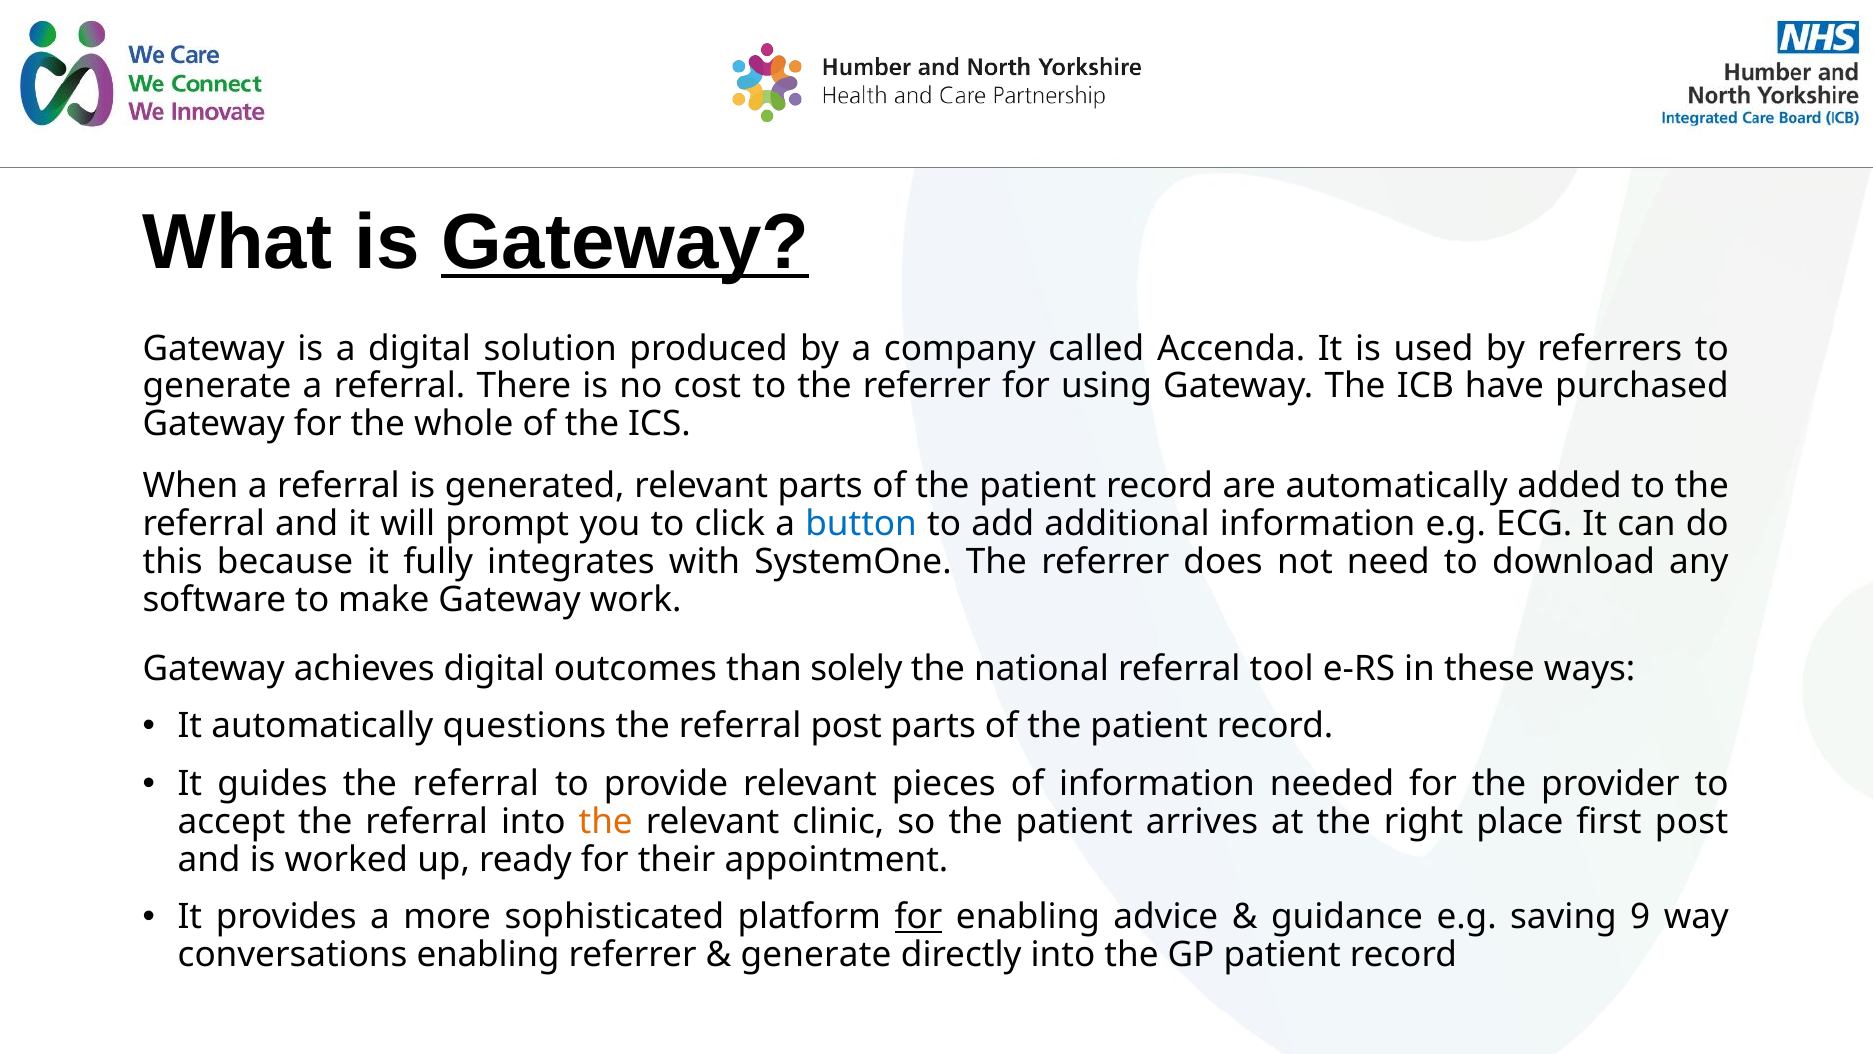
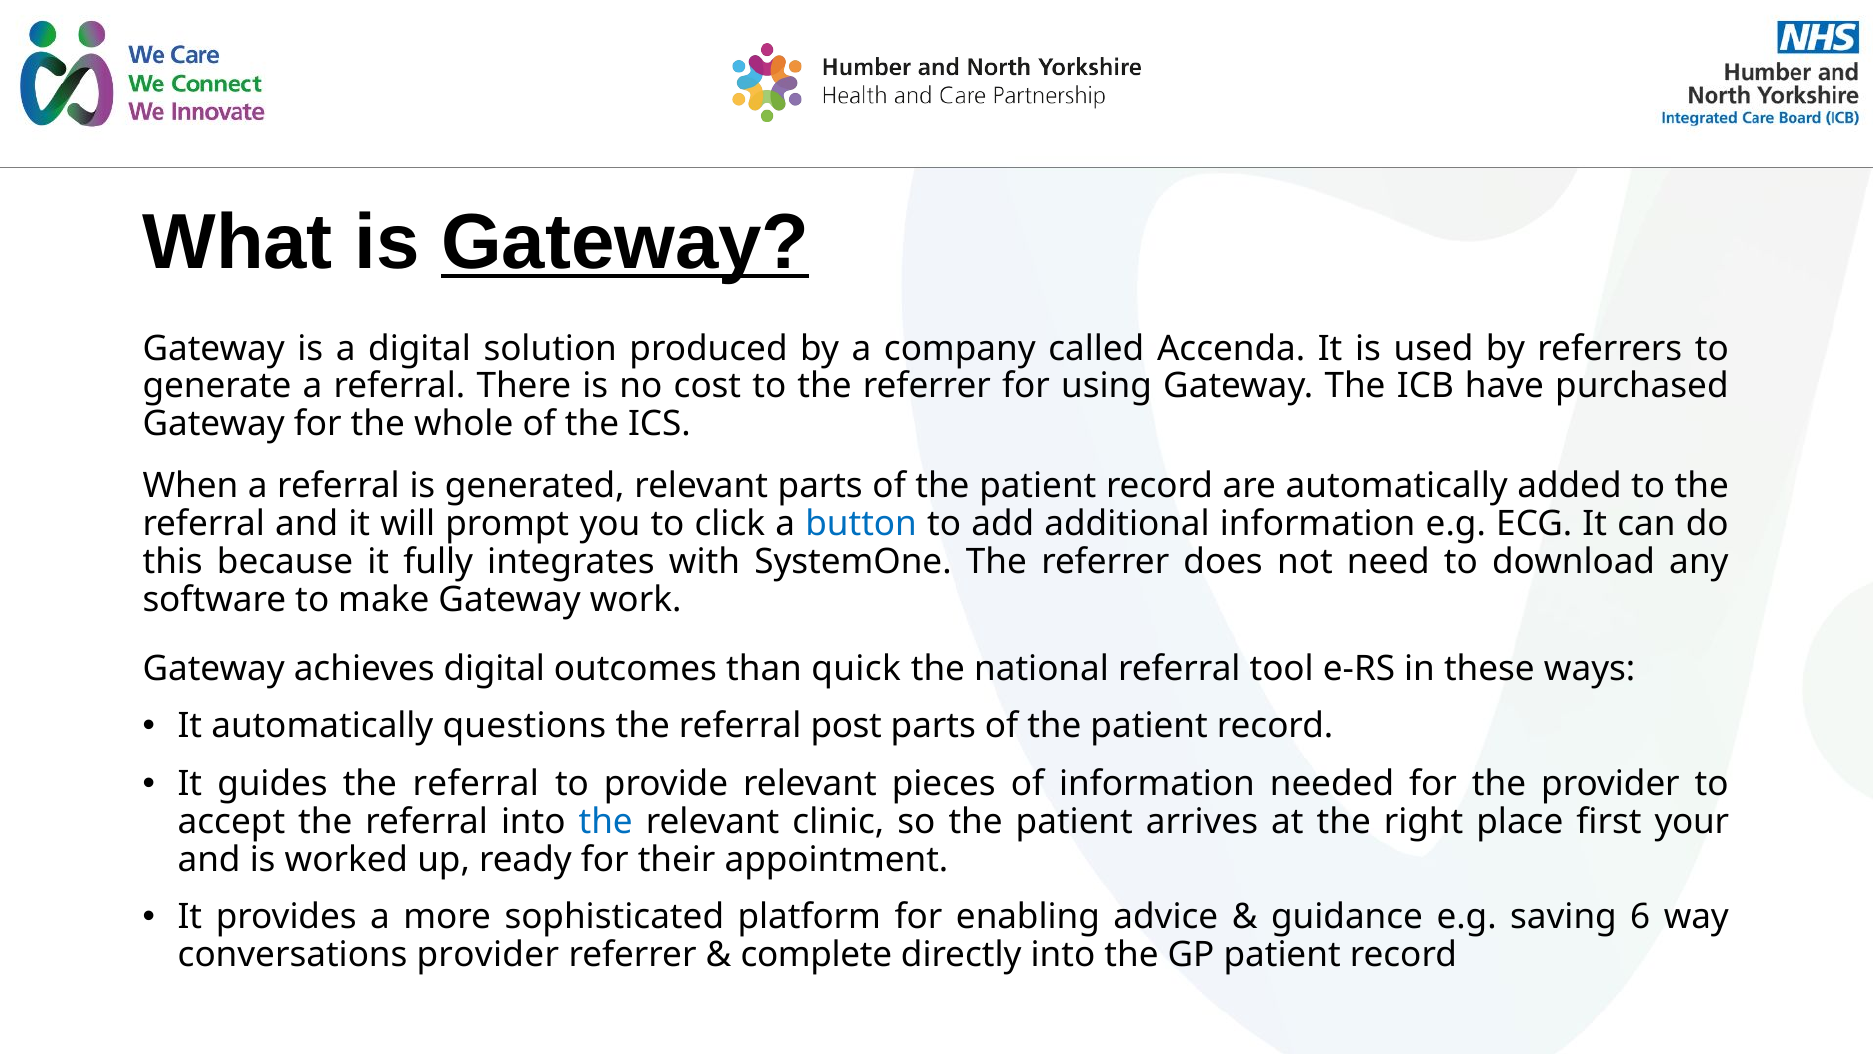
solely: solely -> quick
the at (606, 821) colour: orange -> blue
first post: post -> your
for at (919, 917) underline: present -> none
9: 9 -> 6
conversations enabling: enabling -> provider
generate at (816, 955): generate -> complete
